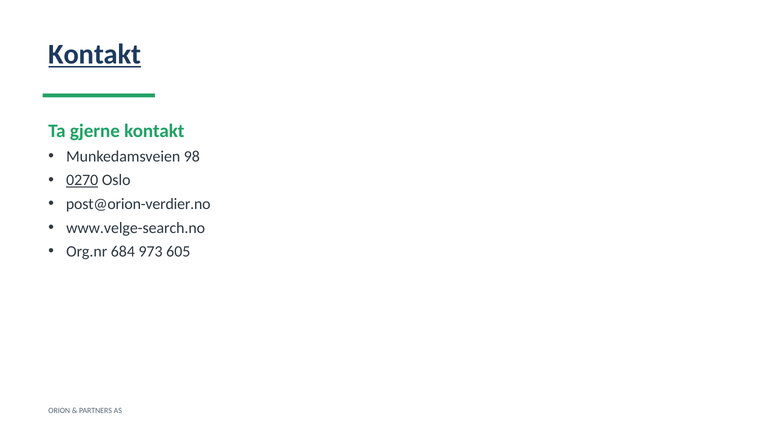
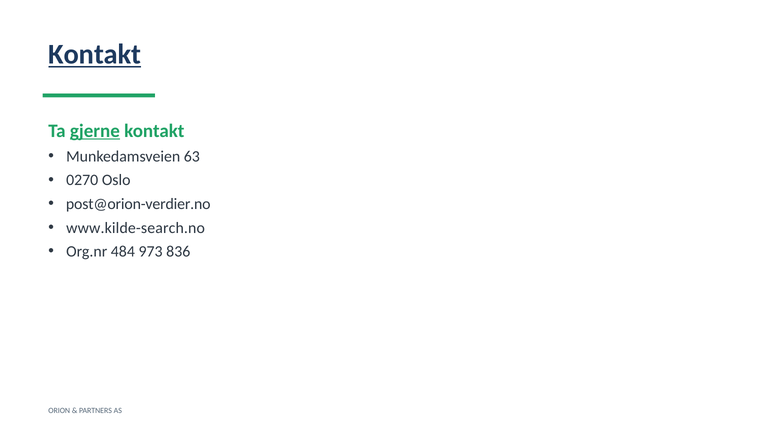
gjerne underline: none -> present
98: 98 -> 63
0270 underline: present -> none
www.velge-search.no: www.velge-search.no -> www.kilde-search.no
684: 684 -> 484
605: 605 -> 836
